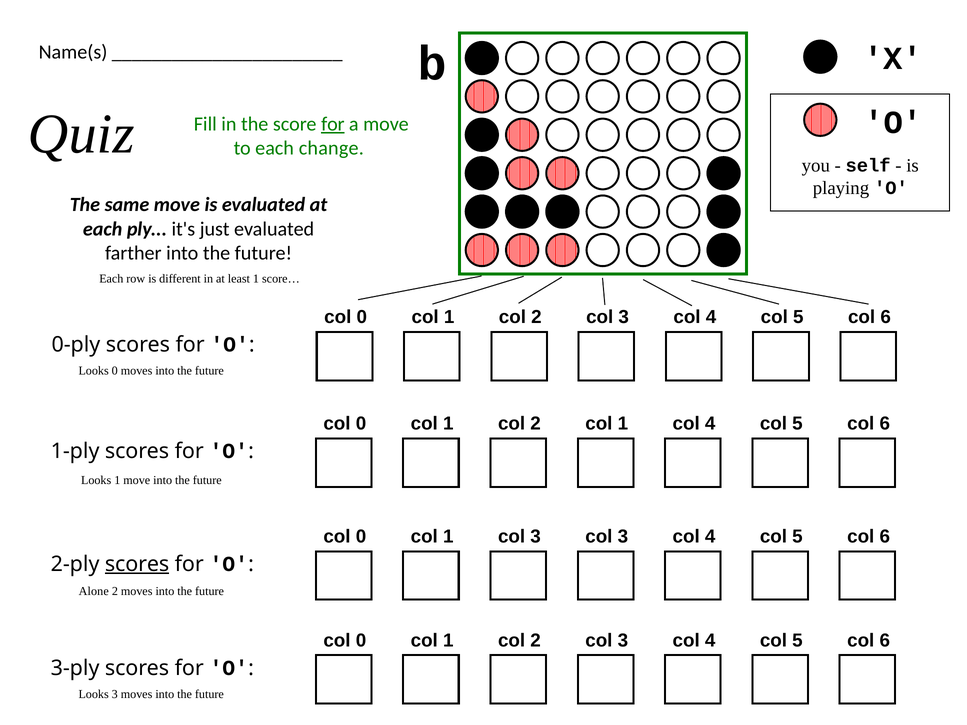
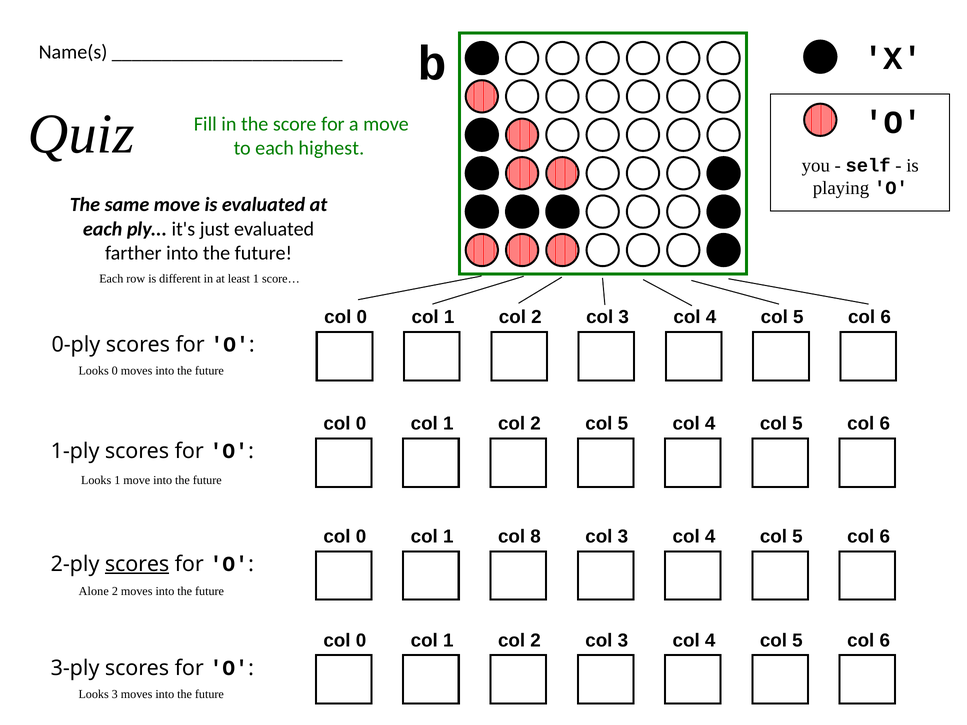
for at (333, 124) underline: present -> none
change: change -> highest
2 col 1: 1 -> 5
1 col 3: 3 -> 8
